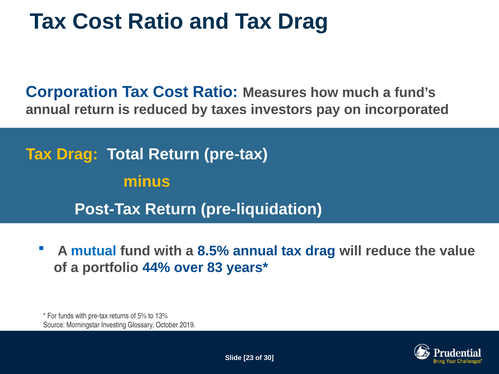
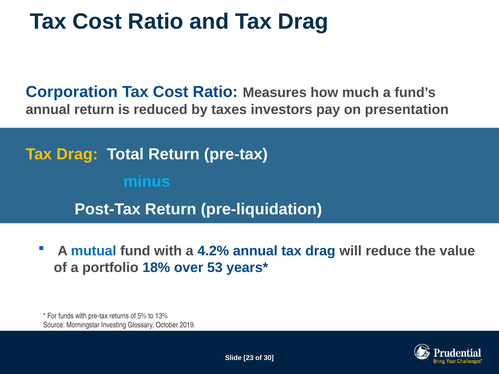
incorporated: incorporated -> presentation
minus colour: yellow -> light blue
8.5%: 8.5% -> 4.2%
44%: 44% -> 18%
83: 83 -> 53
